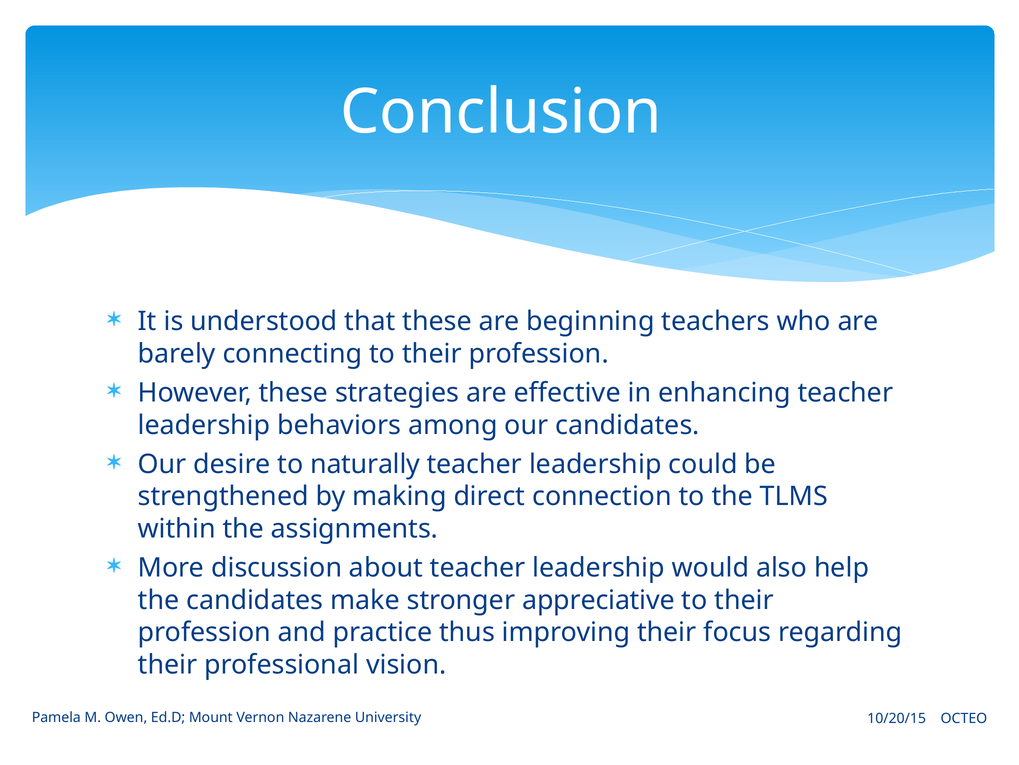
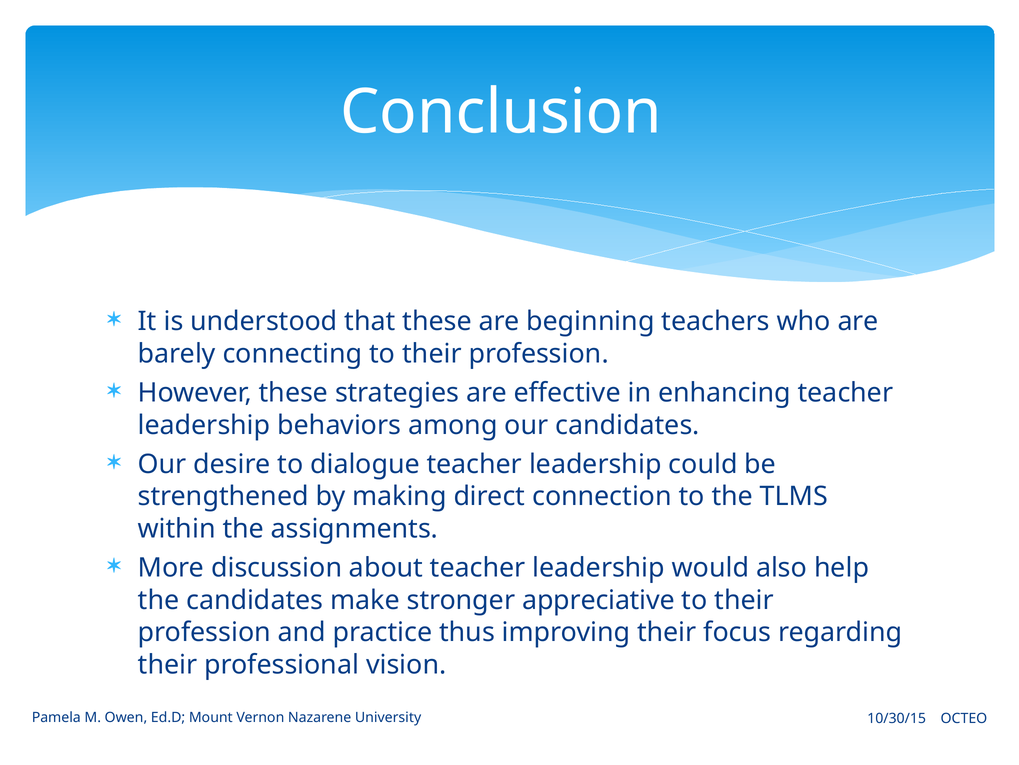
naturally: naturally -> dialogue
10/20/15: 10/20/15 -> 10/30/15
